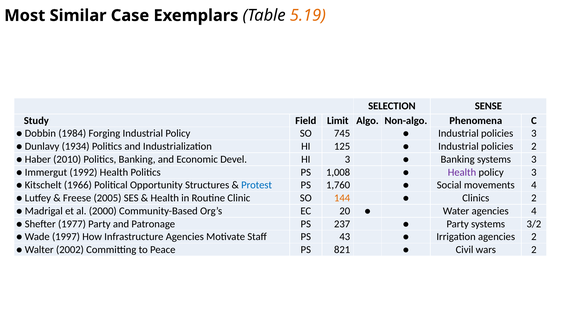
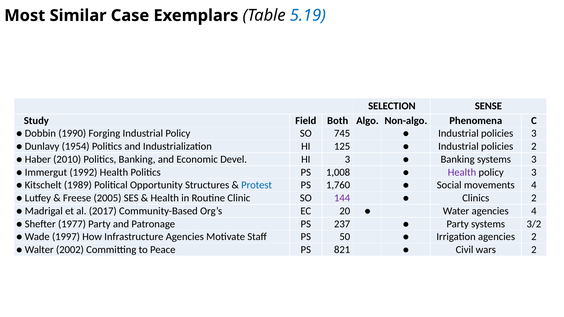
5.19 colour: orange -> blue
Limit: Limit -> Both
1984: 1984 -> 1990
1934: 1934 -> 1954
1966: 1966 -> 1989
144 colour: orange -> purple
2000: 2000 -> 2017
43: 43 -> 50
